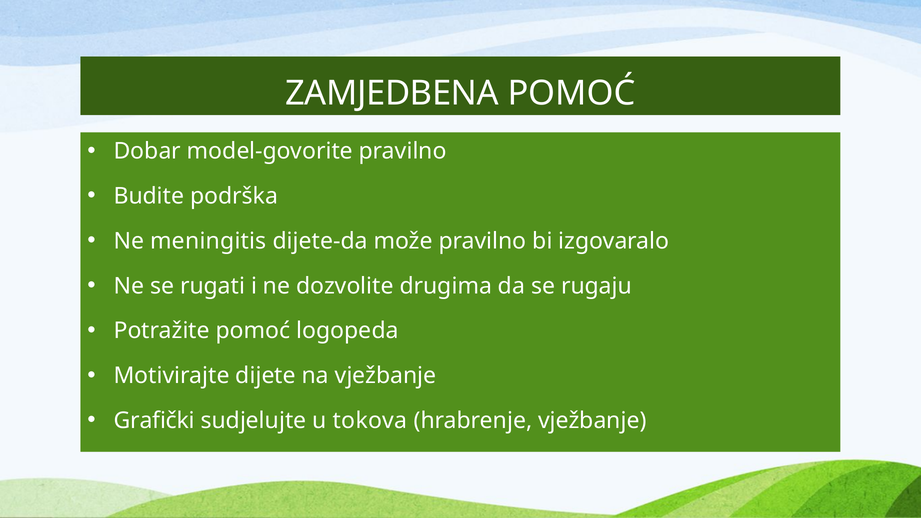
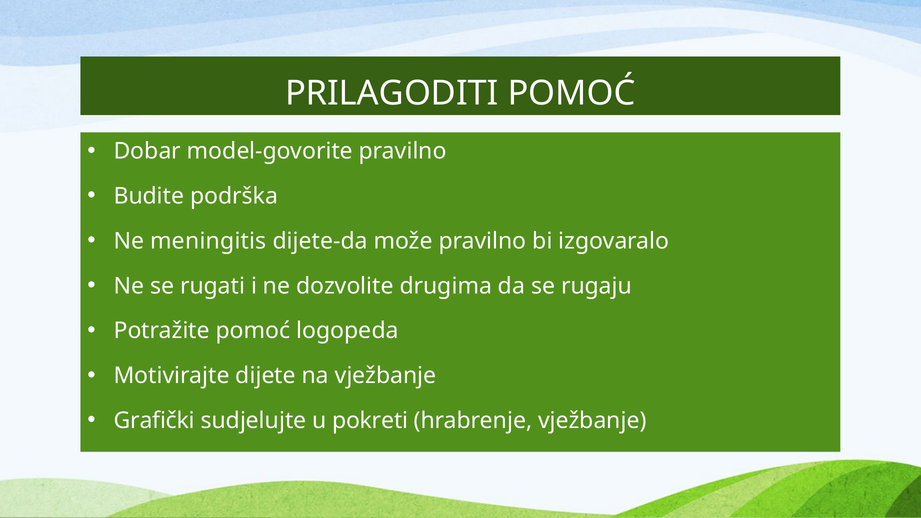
ZAMJEDBENA: ZAMJEDBENA -> PRILAGODITI
tokova: tokova -> pokreti
